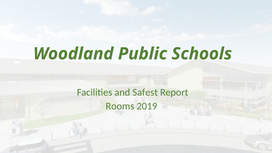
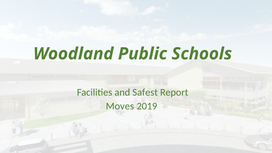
Rooms: Rooms -> Moves
